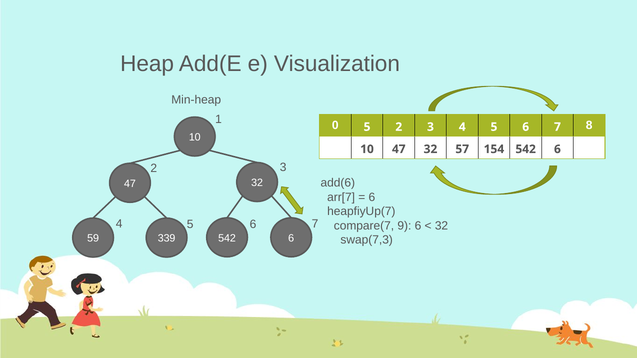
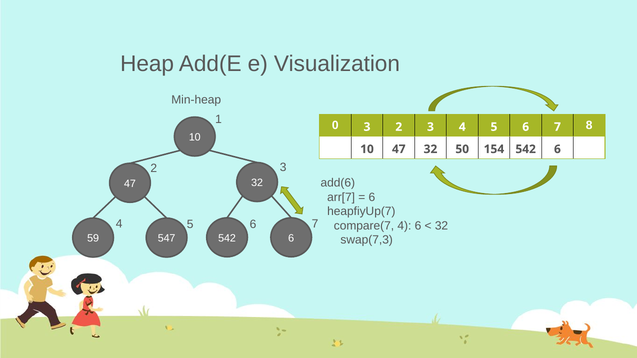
0 5: 5 -> 3
57: 57 -> 50
compare(7 9: 9 -> 4
339: 339 -> 547
